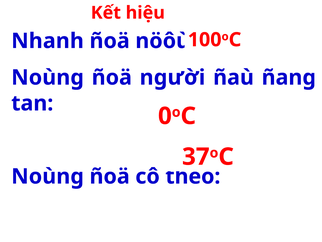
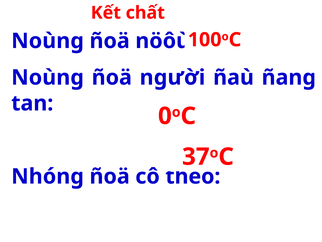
hiệu: hiệu -> chất
Nhanh at (48, 41): Nhanh -> Noùng
Noùng at (48, 176): Noùng -> Nhóng
